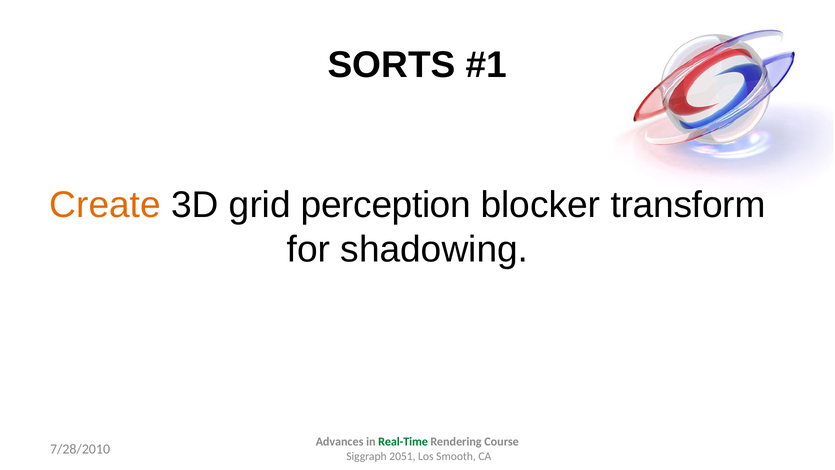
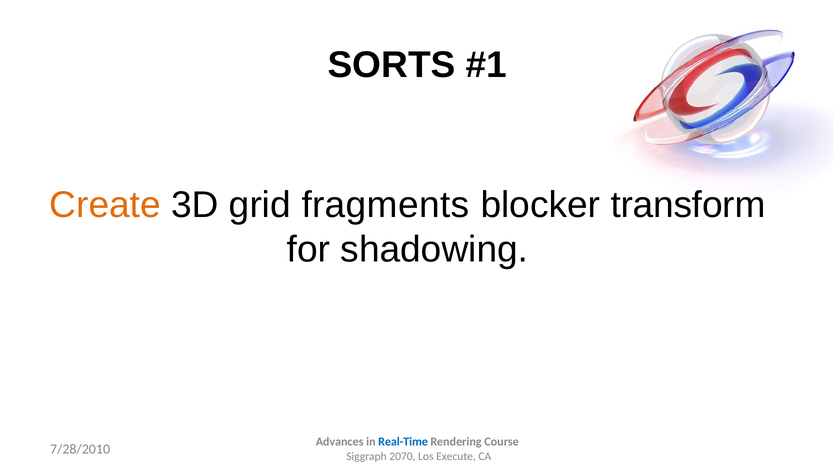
perception: perception -> fragments
Real-Time colour: green -> blue
2051: 2051 -> 2070
Smooth: Smooth -> Execute
